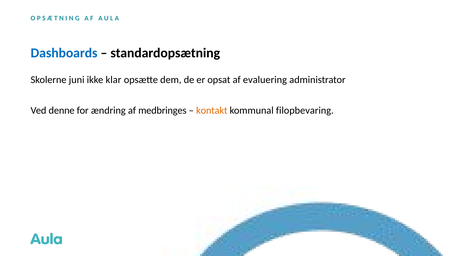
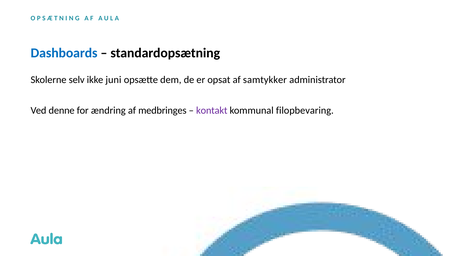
juni: juni -> selv
klar: klar -> juni
evaluering: evaluering -> samtykker
kontakt colour: orange -> purple
